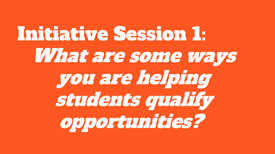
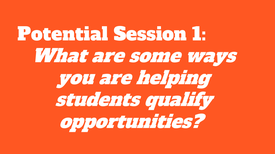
Initiative: Initiative -> Potential
